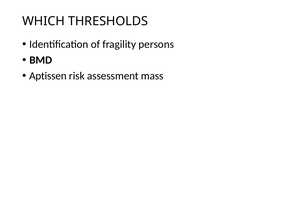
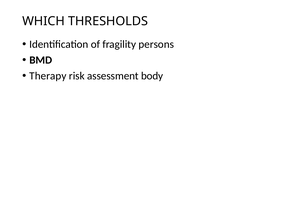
Aptissen: Aptissen -> Therapy
mass: mass -> body
